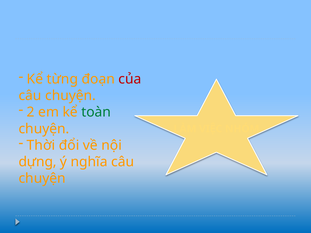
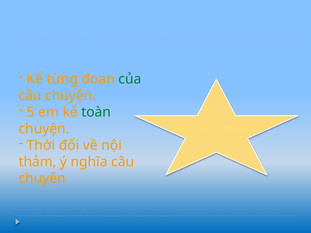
của colour: red -> green
2: 2 -> 5
dựng: dựng -> thảm
